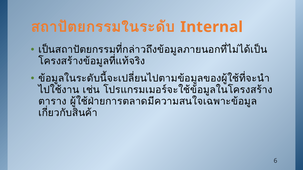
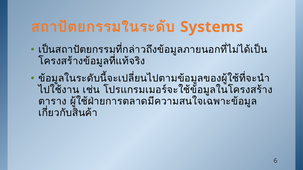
Internal: Internal -> Systems
